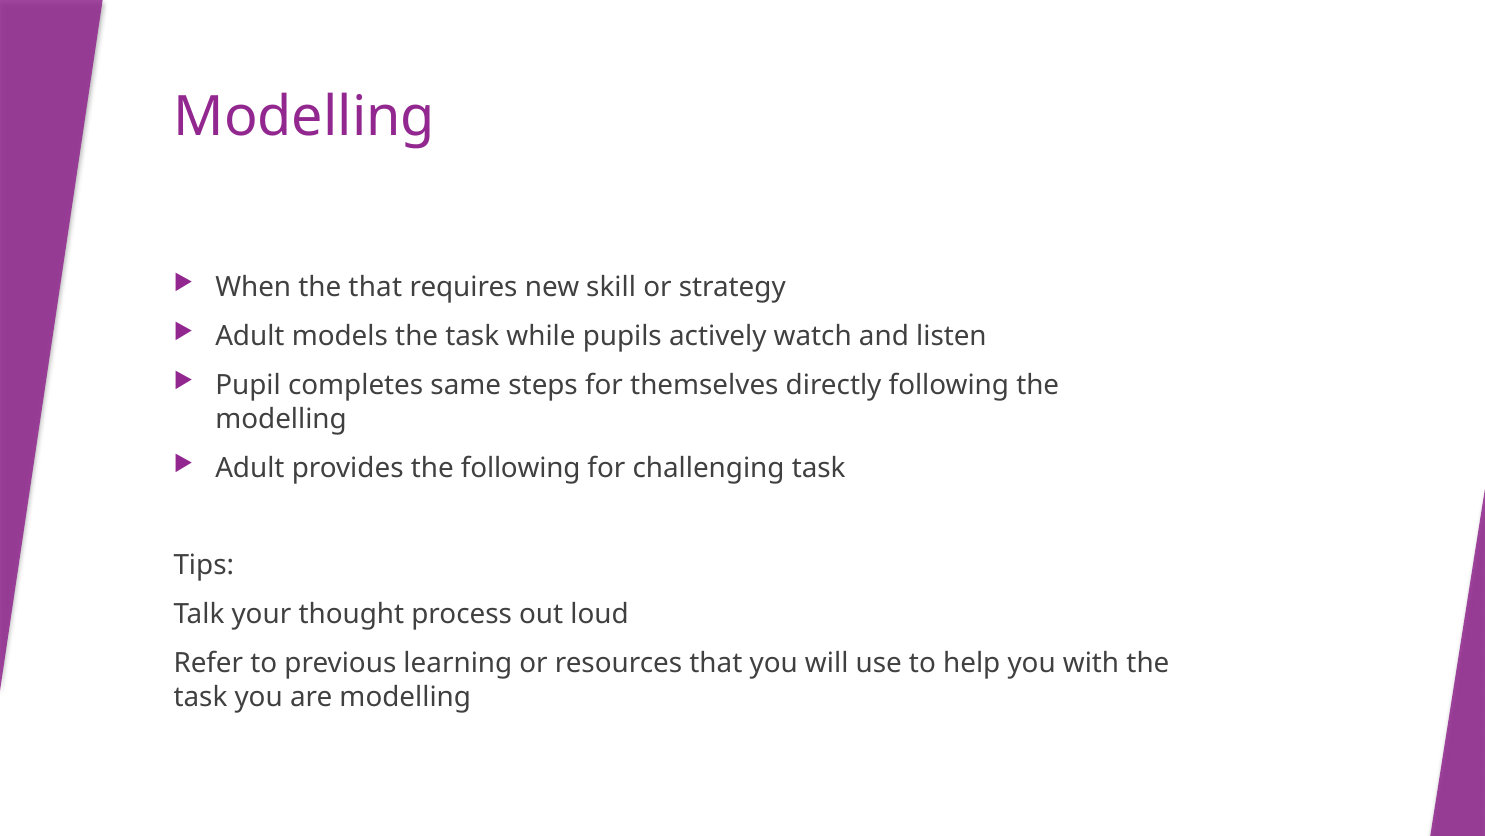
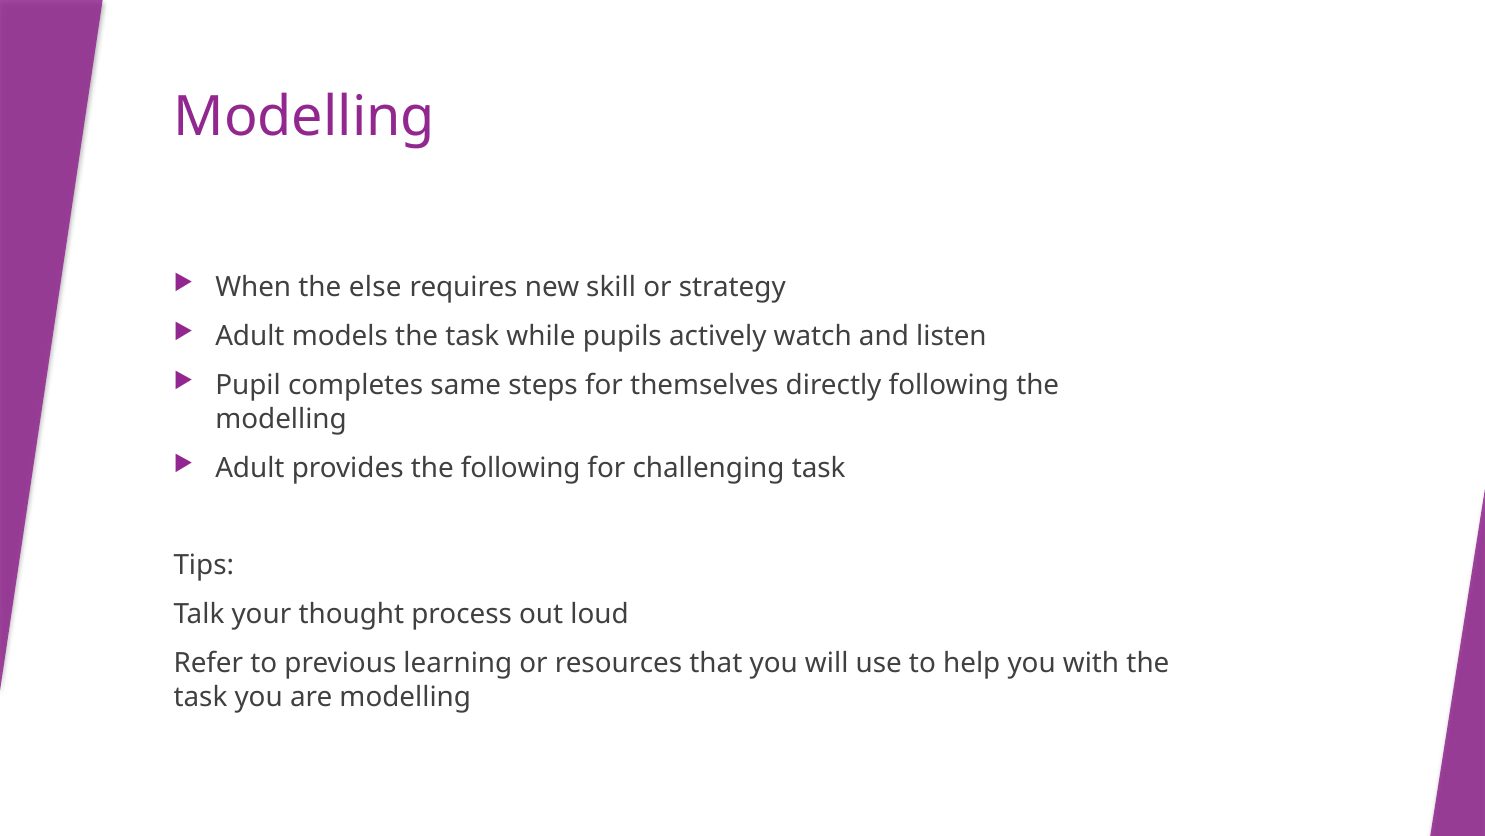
the that: that -> else
